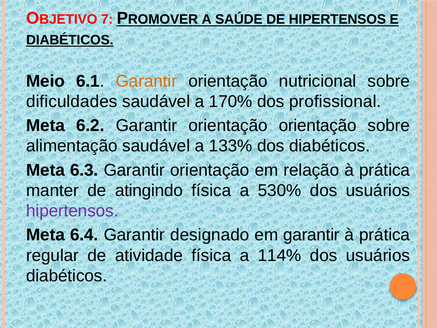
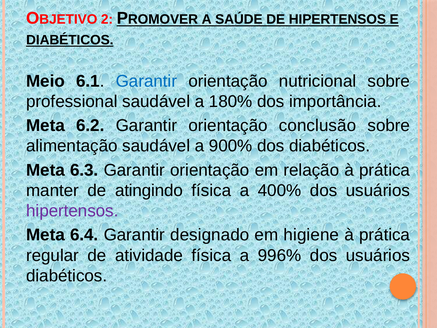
7: 7 -> 2
Garantir at (146, 81) colour: orange -> blue
dificuldades: dificuldades -> professional
170%: 170% -> 180%
profissional: profissional -> importância
orientação orientação: orientação -> conclusão
133%: 133% -> 900%
530%: 530% -> 400%
em garantir: garantir -> higiene
114%: 114% -> 996%
